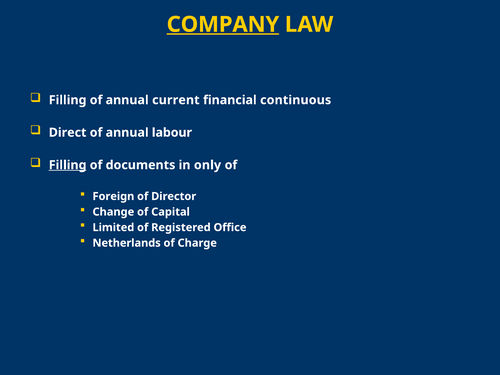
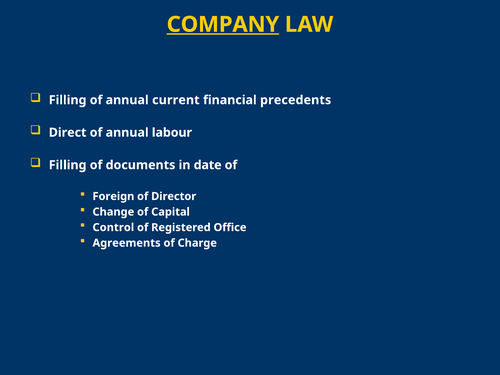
continuous: continuous -> precedents
Filling at (68, 165) underline: present -> none
only: only -> date
Limited: Limited -> Control
Netherlands: Netherlands -> Agreements
